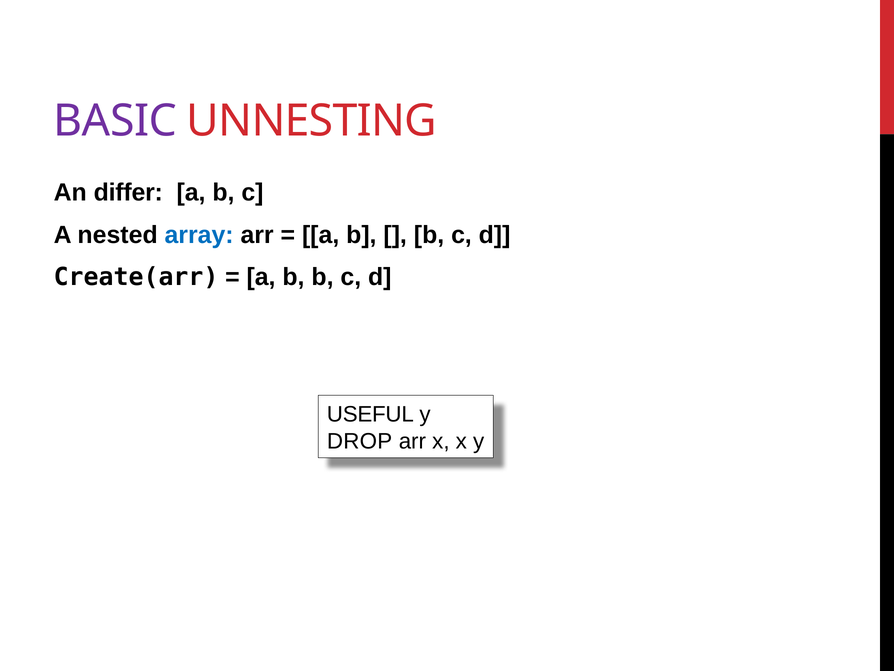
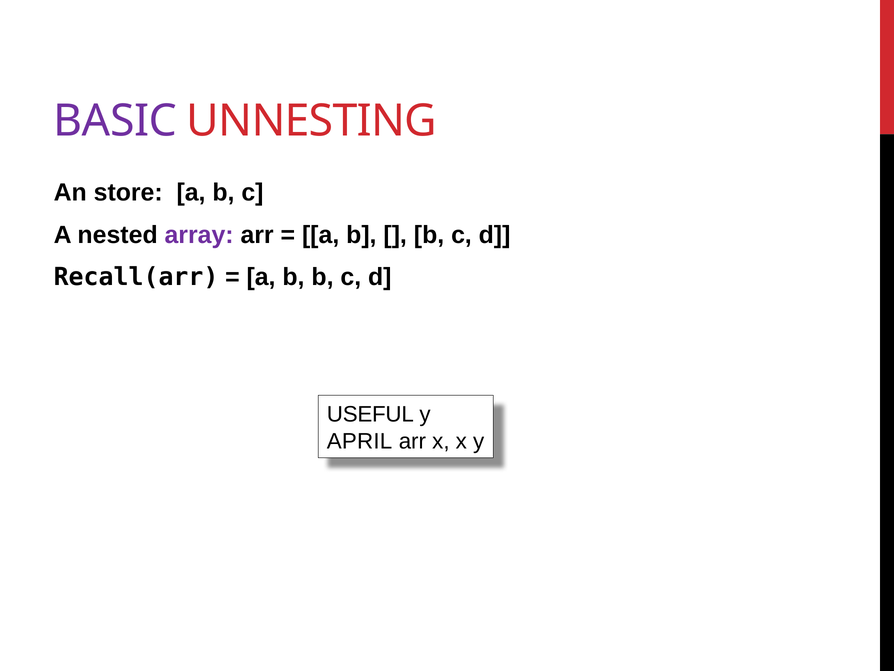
differ: differ -> store
array colour: blue -> purple
Create(arr: Create(arr -> Recall(arr
DROP: DROP -> APRIL
